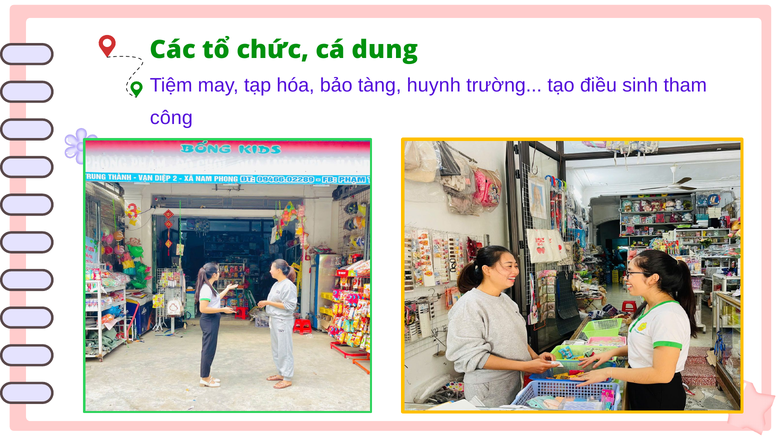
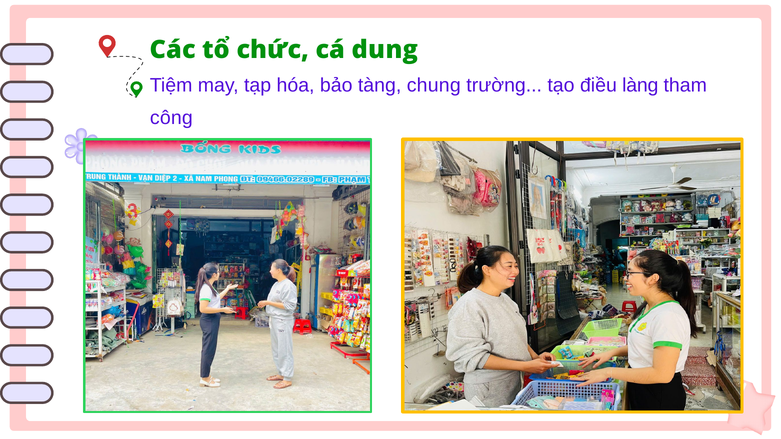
huynh: huynh -> chung
sinh: sinh -> làng
